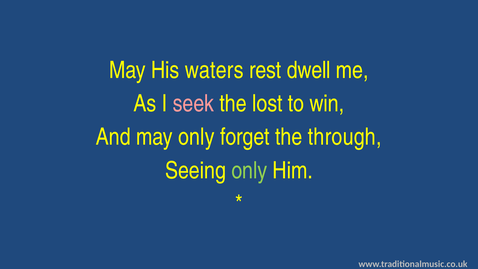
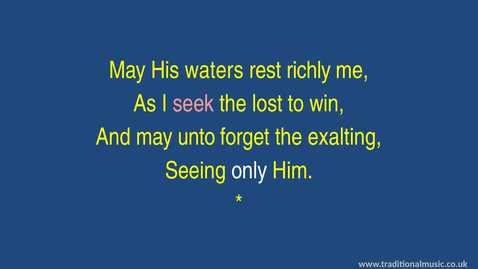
dwell: dwell -> richly
may only: only -> unto
through: through -> exalting
only at (249, 170) colour: light green -> white
